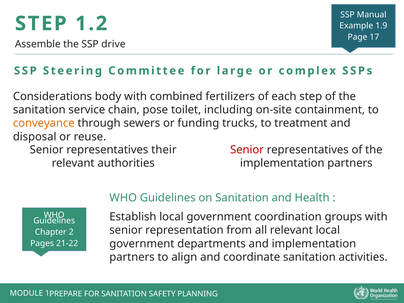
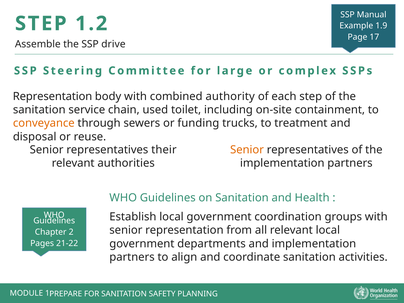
Considerations at (52, 96): Considerations -> Representation
fertilizers: fertilizers -> authority
pose: pose -> used
Senior at (247, 150) colour: red -> orange
